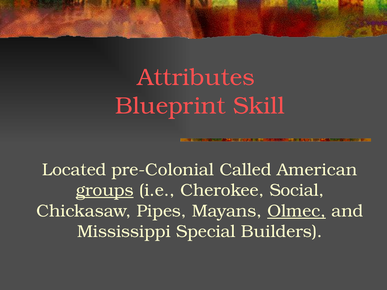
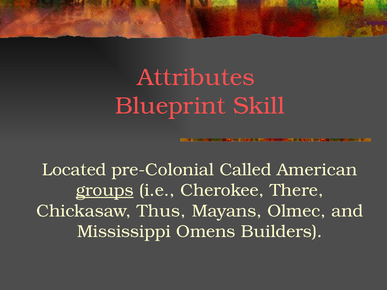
Social: Social -> There
Pipes: Pipes -> Thus
Olmec underline: present -> none
Special: Special -> Omens
